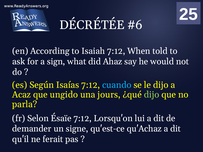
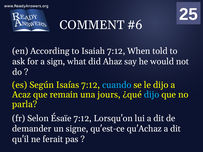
DÉCRÉTÉE: DÉCRÉTÉE -> COMMENT
ungido: ungido -> remain
dijo at (152, 95) colour: light green -> light blue
